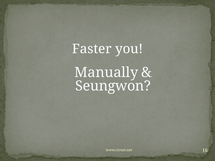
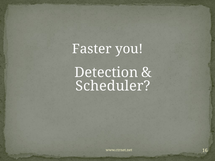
Manually: Manually -> Detection
Seungwon: Seungwon -> Scheduler
